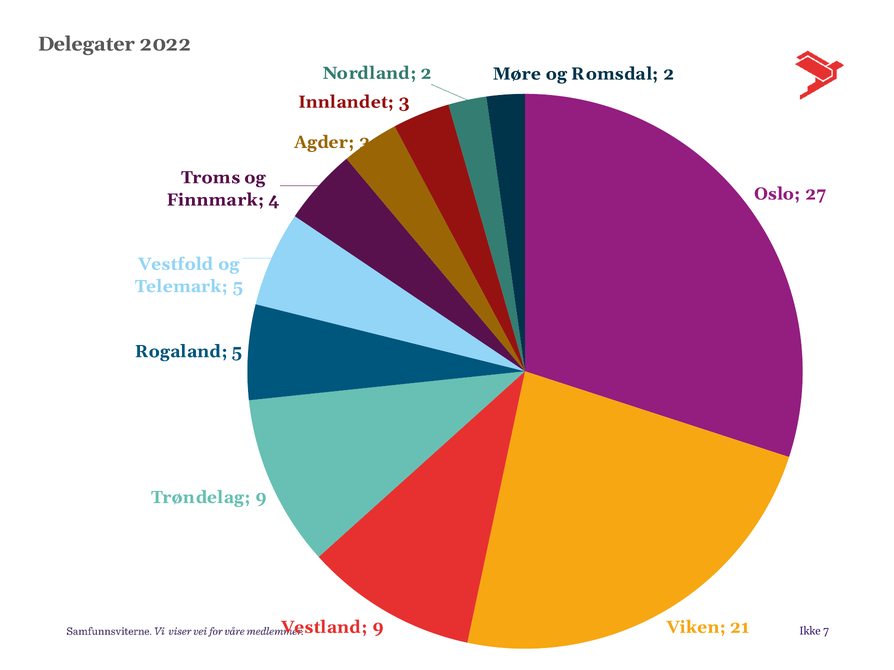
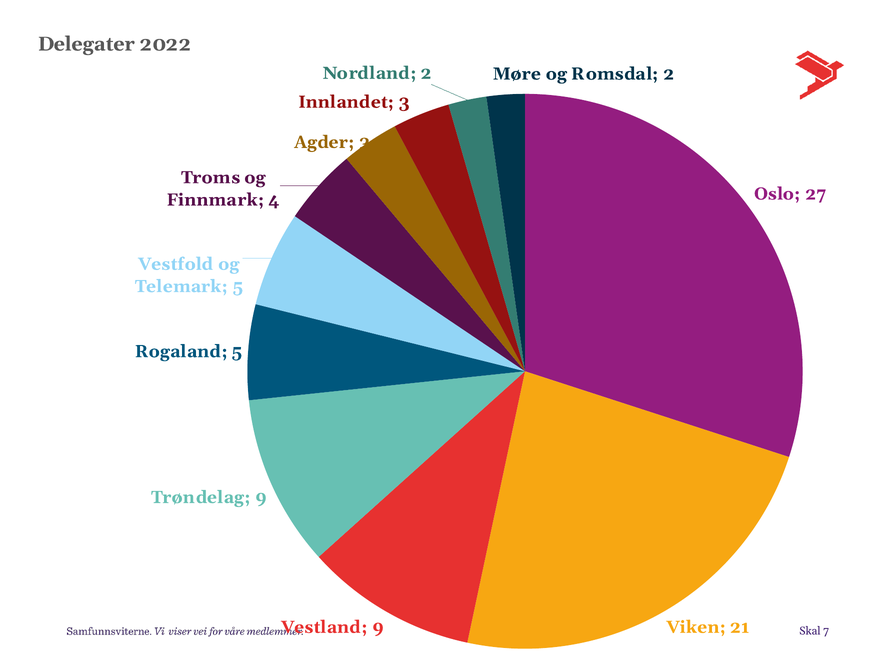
Ikke: Ikke -> Skal
